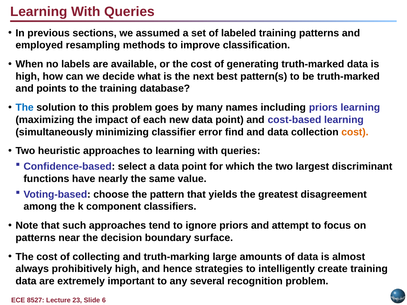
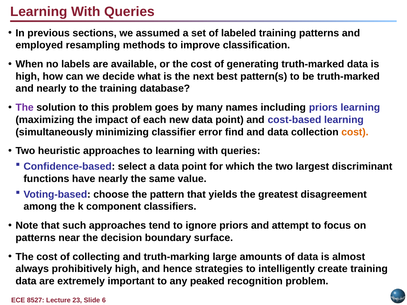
and points: points -> nearly
The at (25, 108) colour: blue -> purple
several: several -> peaked
